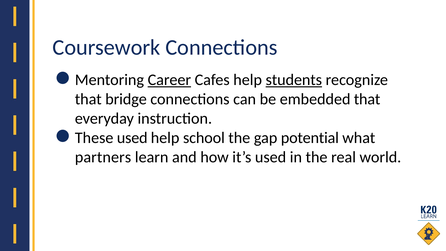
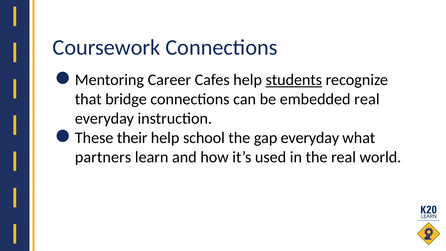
Career underline: present -> none
embedded that: that -> real
These used: used -> their
gap potential: potential -> everyday
